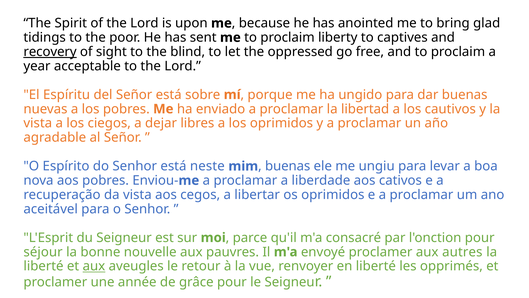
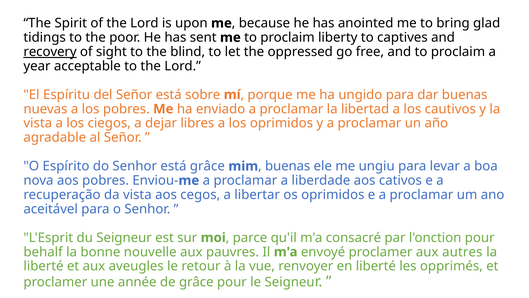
está neste: neste -> grâce
séjour: séjour -> behalf
aux at (94, 266) underline: present -> none
